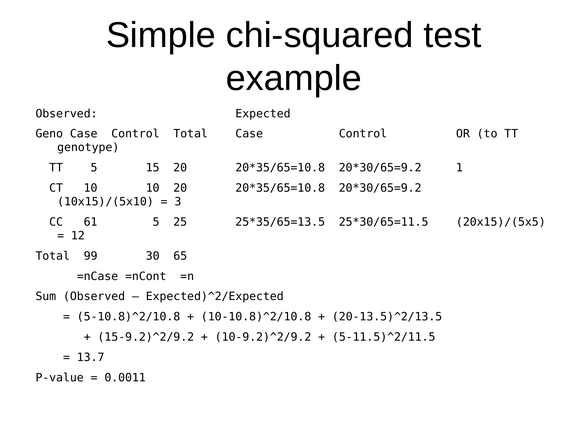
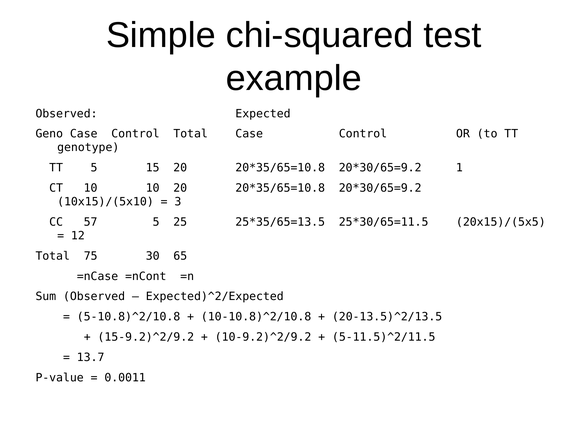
61: 61 -> 57
99: 99 -> 75
